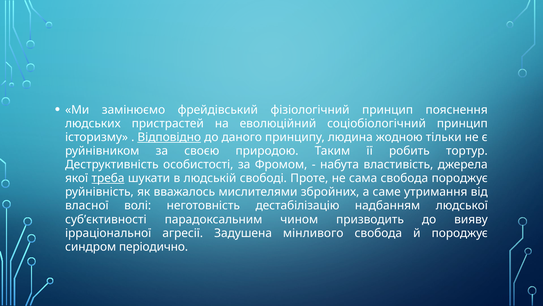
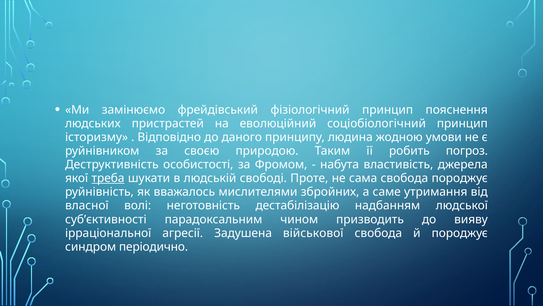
Відповідно underline: present -> none
тільки: тільки -> умови
тортур: тортур -> погроз
мінливого: мінливого -> військової
